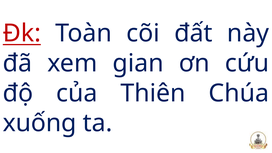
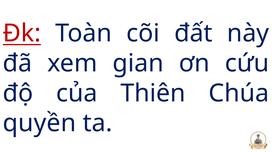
xuống: xuống -> quyền
